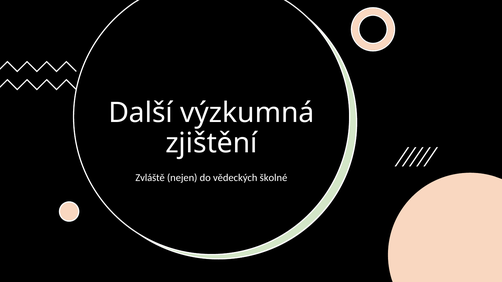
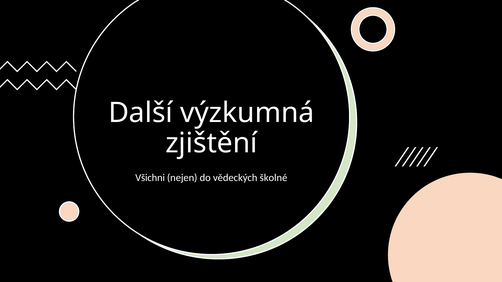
Zvláště: Zvláště -> Všichni
